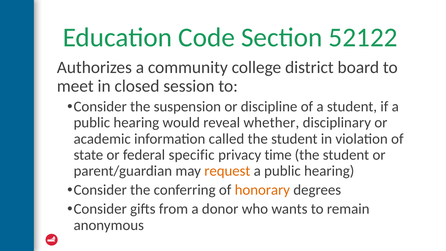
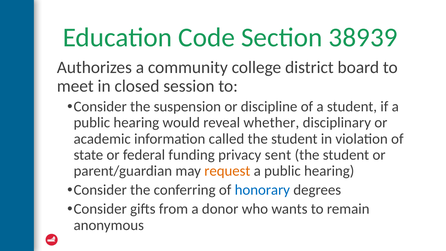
52122: 52122 -> 38939
specific: specific -> funding
time: time -> sent
honorary colour: orange -> blue
